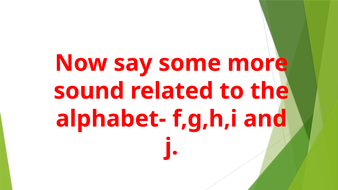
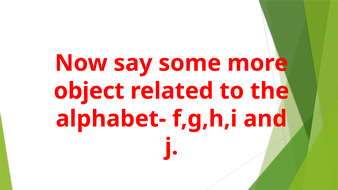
sound: sound -> object
